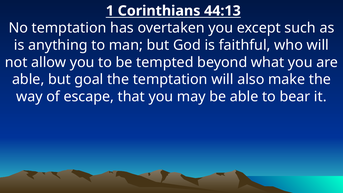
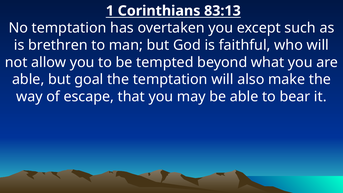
44:13: 44:13 -> 83:13
anything: anything -> brethren
